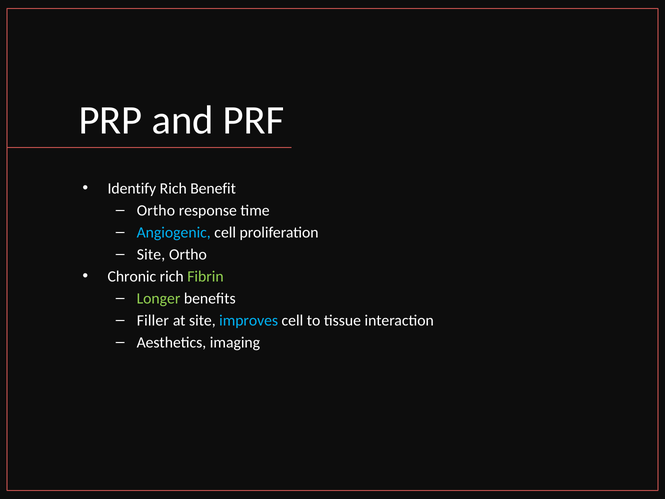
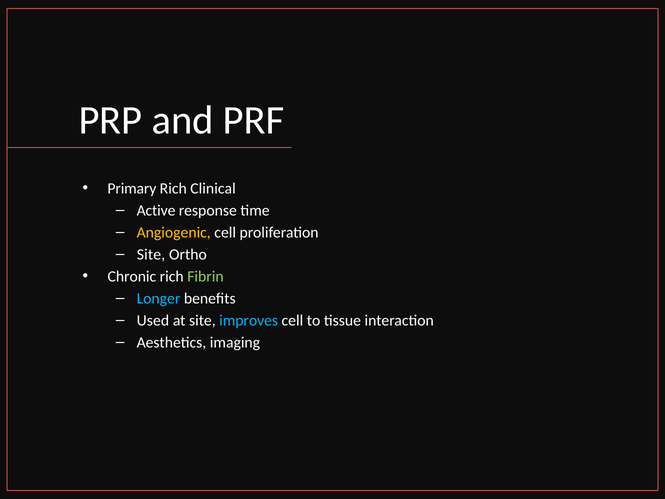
Identify: Identify -> Primary
Benefit: Benefit -> Clinical
Ortho at (156, 210): Ortho -> Active
Angiogenic colour: light blue -> yellow
Longer colour: light green -> light blue
Filler: Filler -> Used
